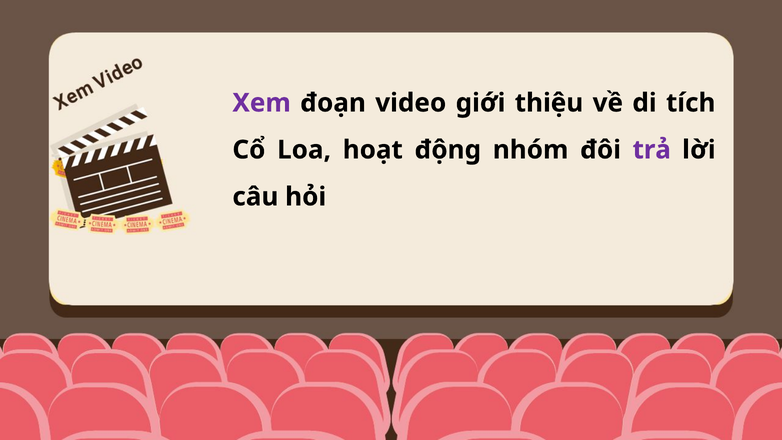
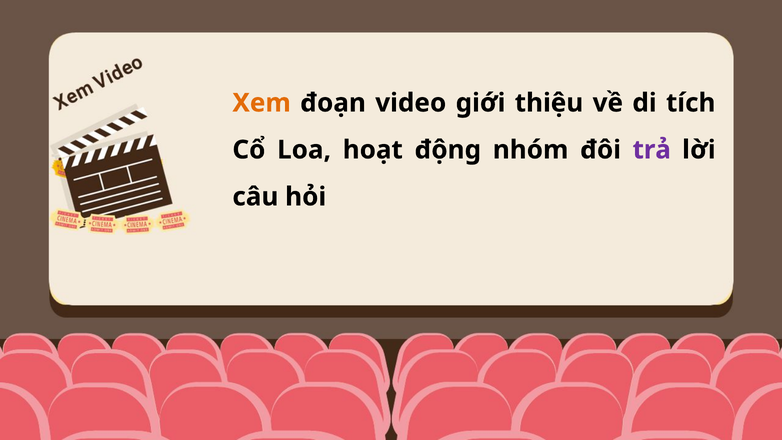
Xem colour: purple -> orange
